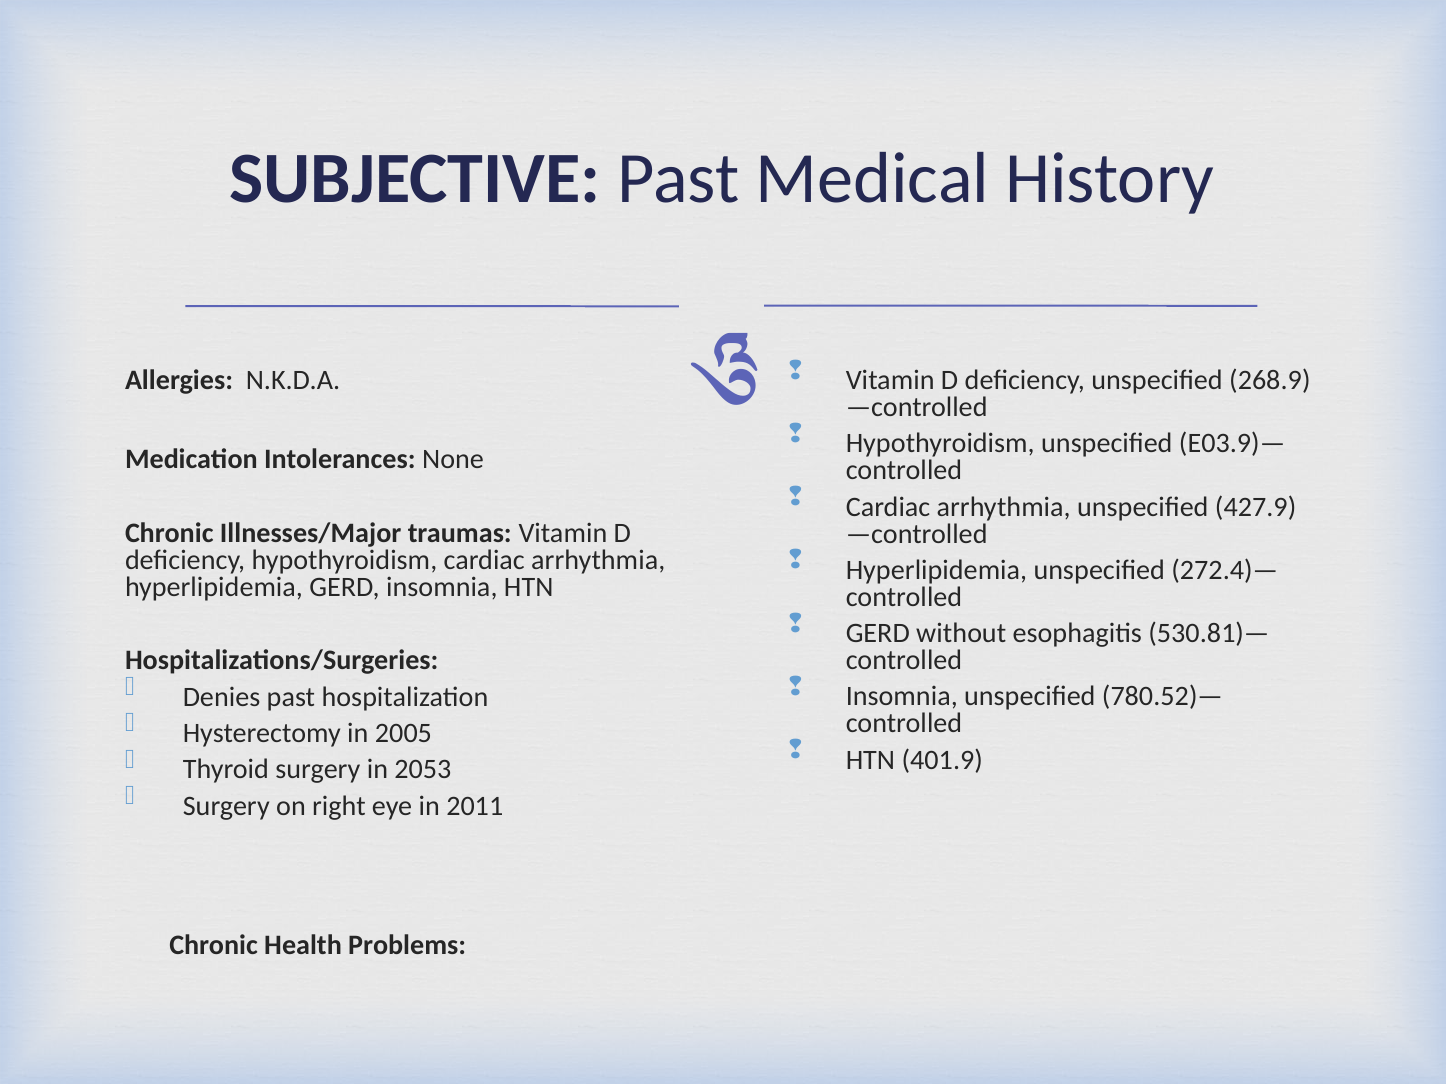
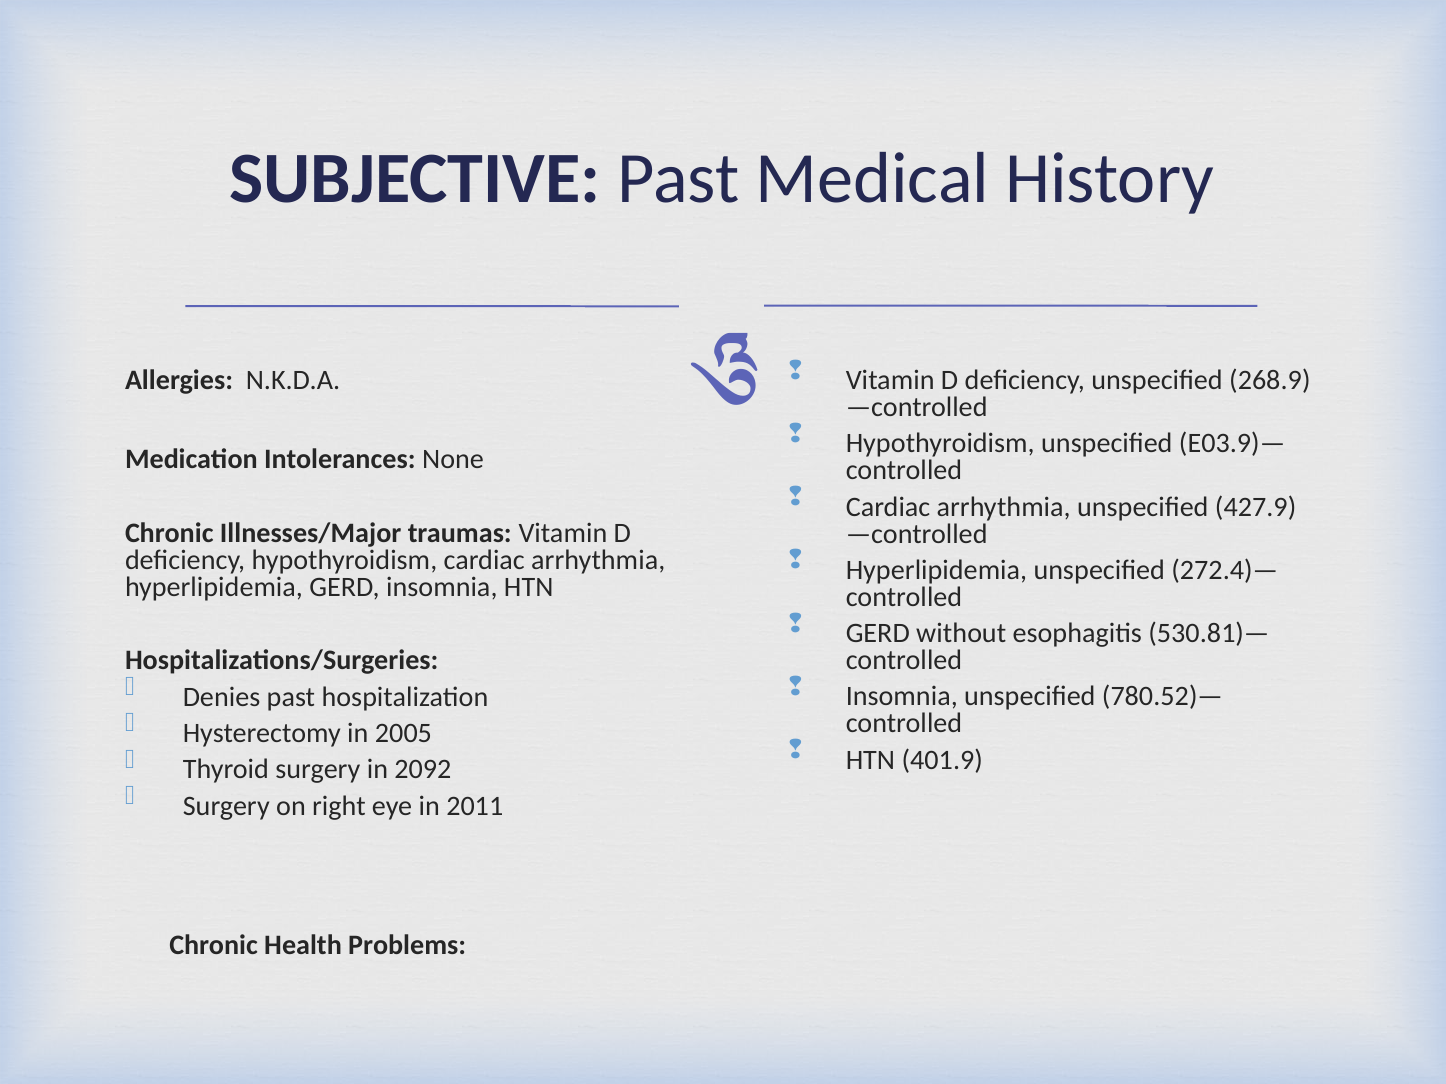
2053: 2053 -> 2092
